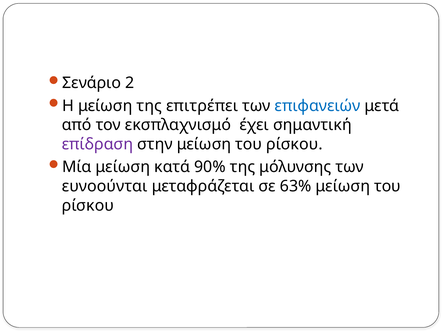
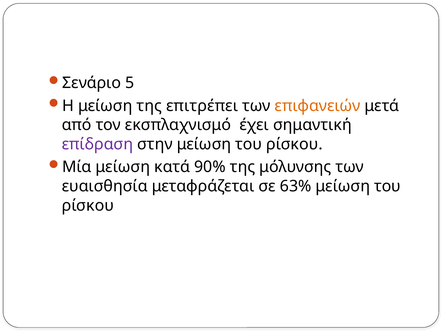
2: 2 -> 5
επιφανειών colour: blue -> orange
ευνοούνται: ευνοούνται -> ευαισθησία
